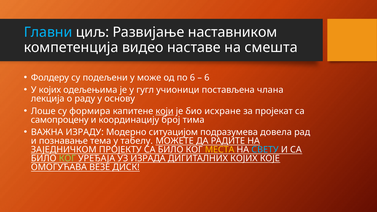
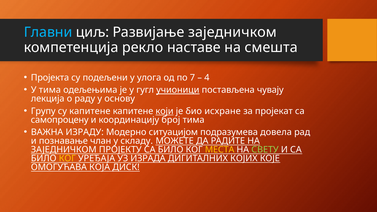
Развијање наставником: наставником -> заједничком
видео: видео -> рекло
Фолдеру: Фолдеру -> Пројекта
може: може -> улога
по 6: 6 -> 7
6 at (207, 78): 6 -> 4
У којих: којих -> тима
учионици underline: none -> present
члана: члана -> чувају
Лоше: Лоше -> Групу
су формира: формира -> капитене
тема: тема -> члан
табелу: табелу -> складу
СВЕТУ colour: light blue -> light green
КОГ at (67, 158) colour: light green -> yellow
ВЕЗЕ: ВЕЗЕ -> КОЈА
